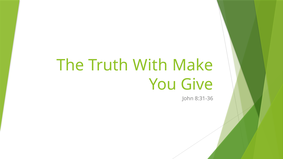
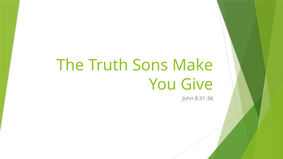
With: With -> Sons
